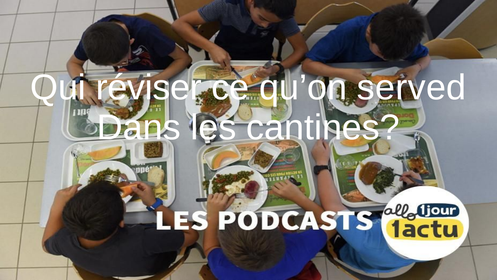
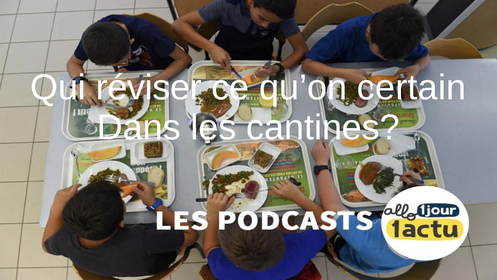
served: served -> certain
